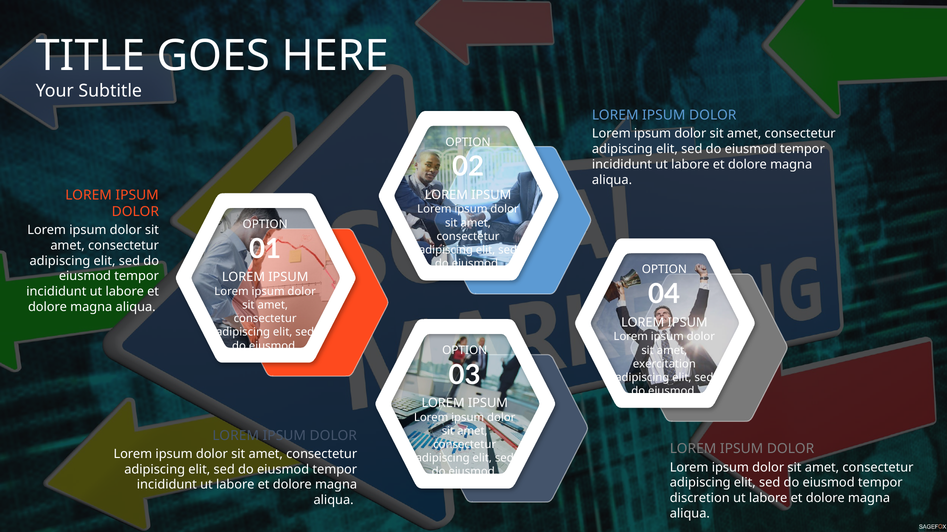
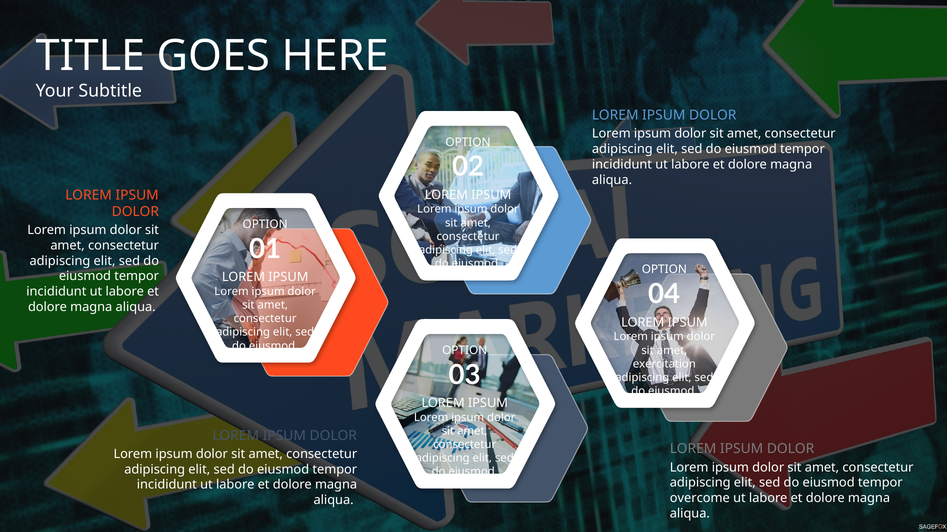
discretion: discretion -> overcome
